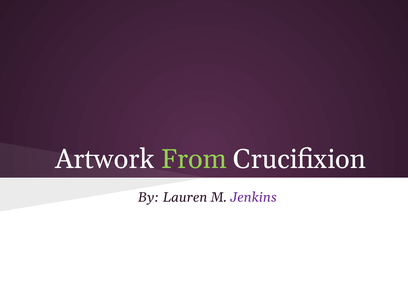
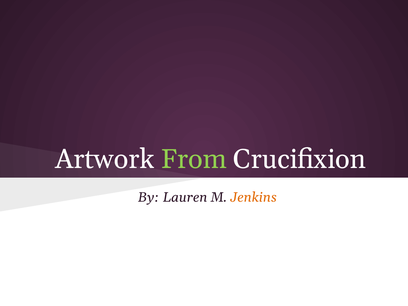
Jenkins colour: purple -> orange
